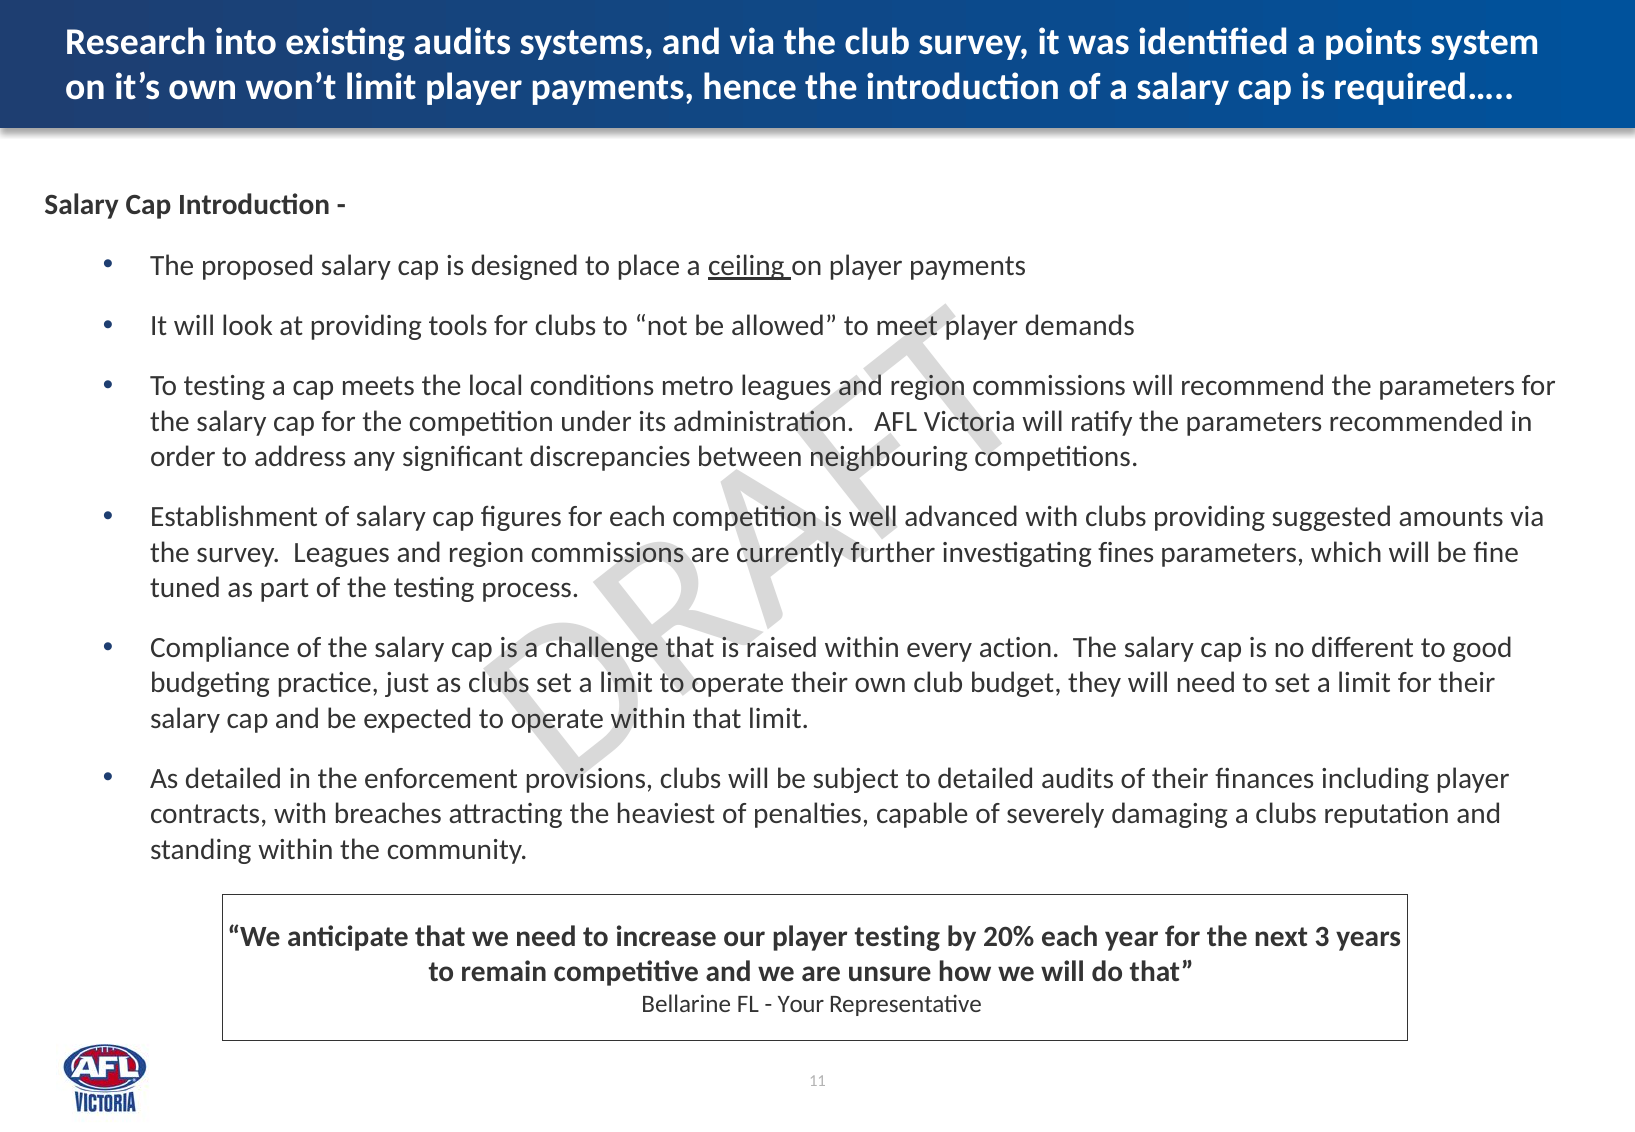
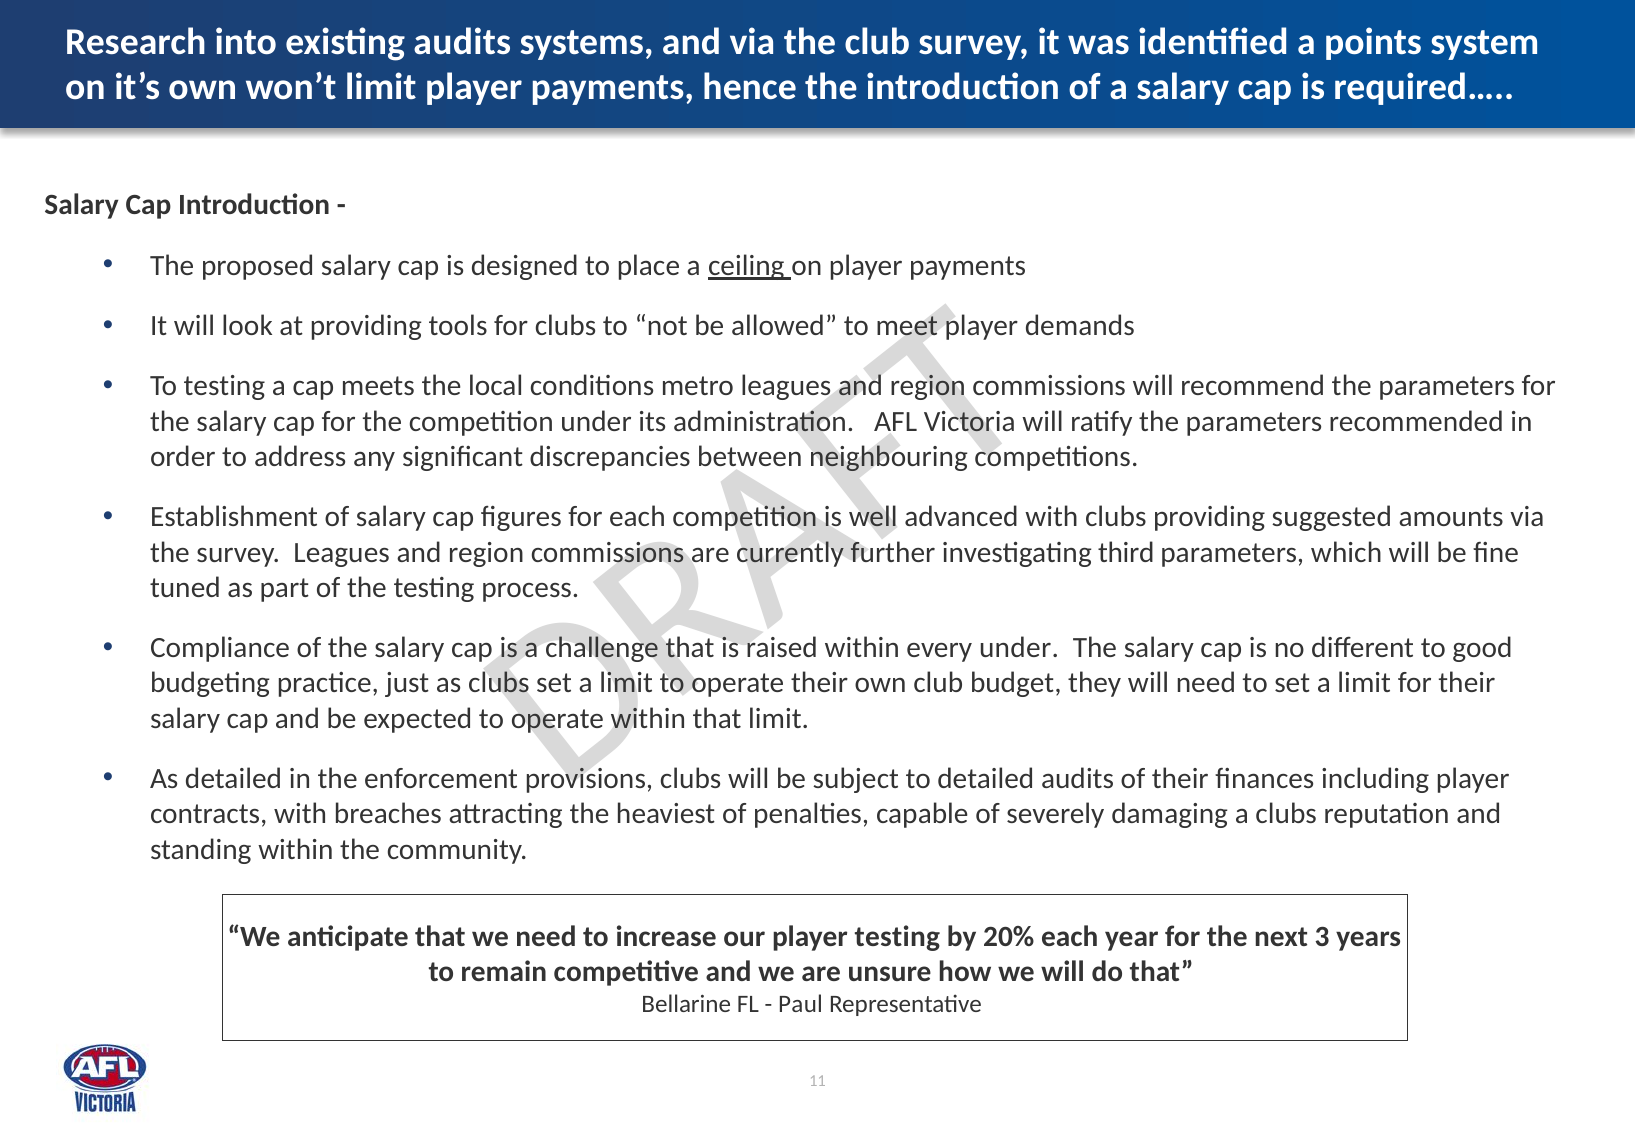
fines: fines -> third
every action: action -> under
Your: Your -> Paul
